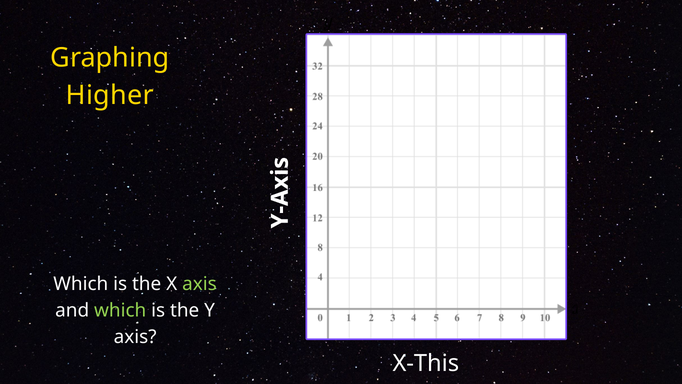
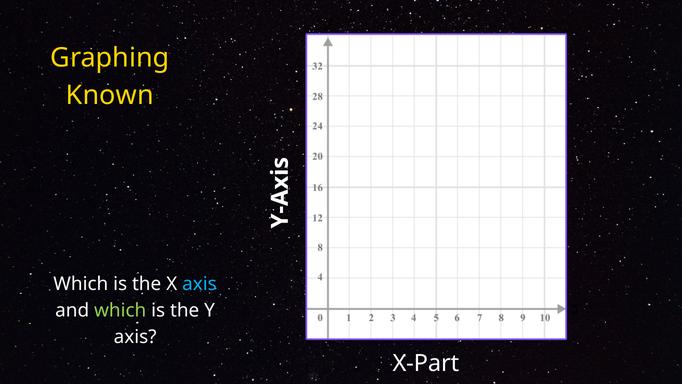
Higher: Higher -> Known
axis at (199, 284) colour: light green -> light blue
X-This: X-This -> X-Part
